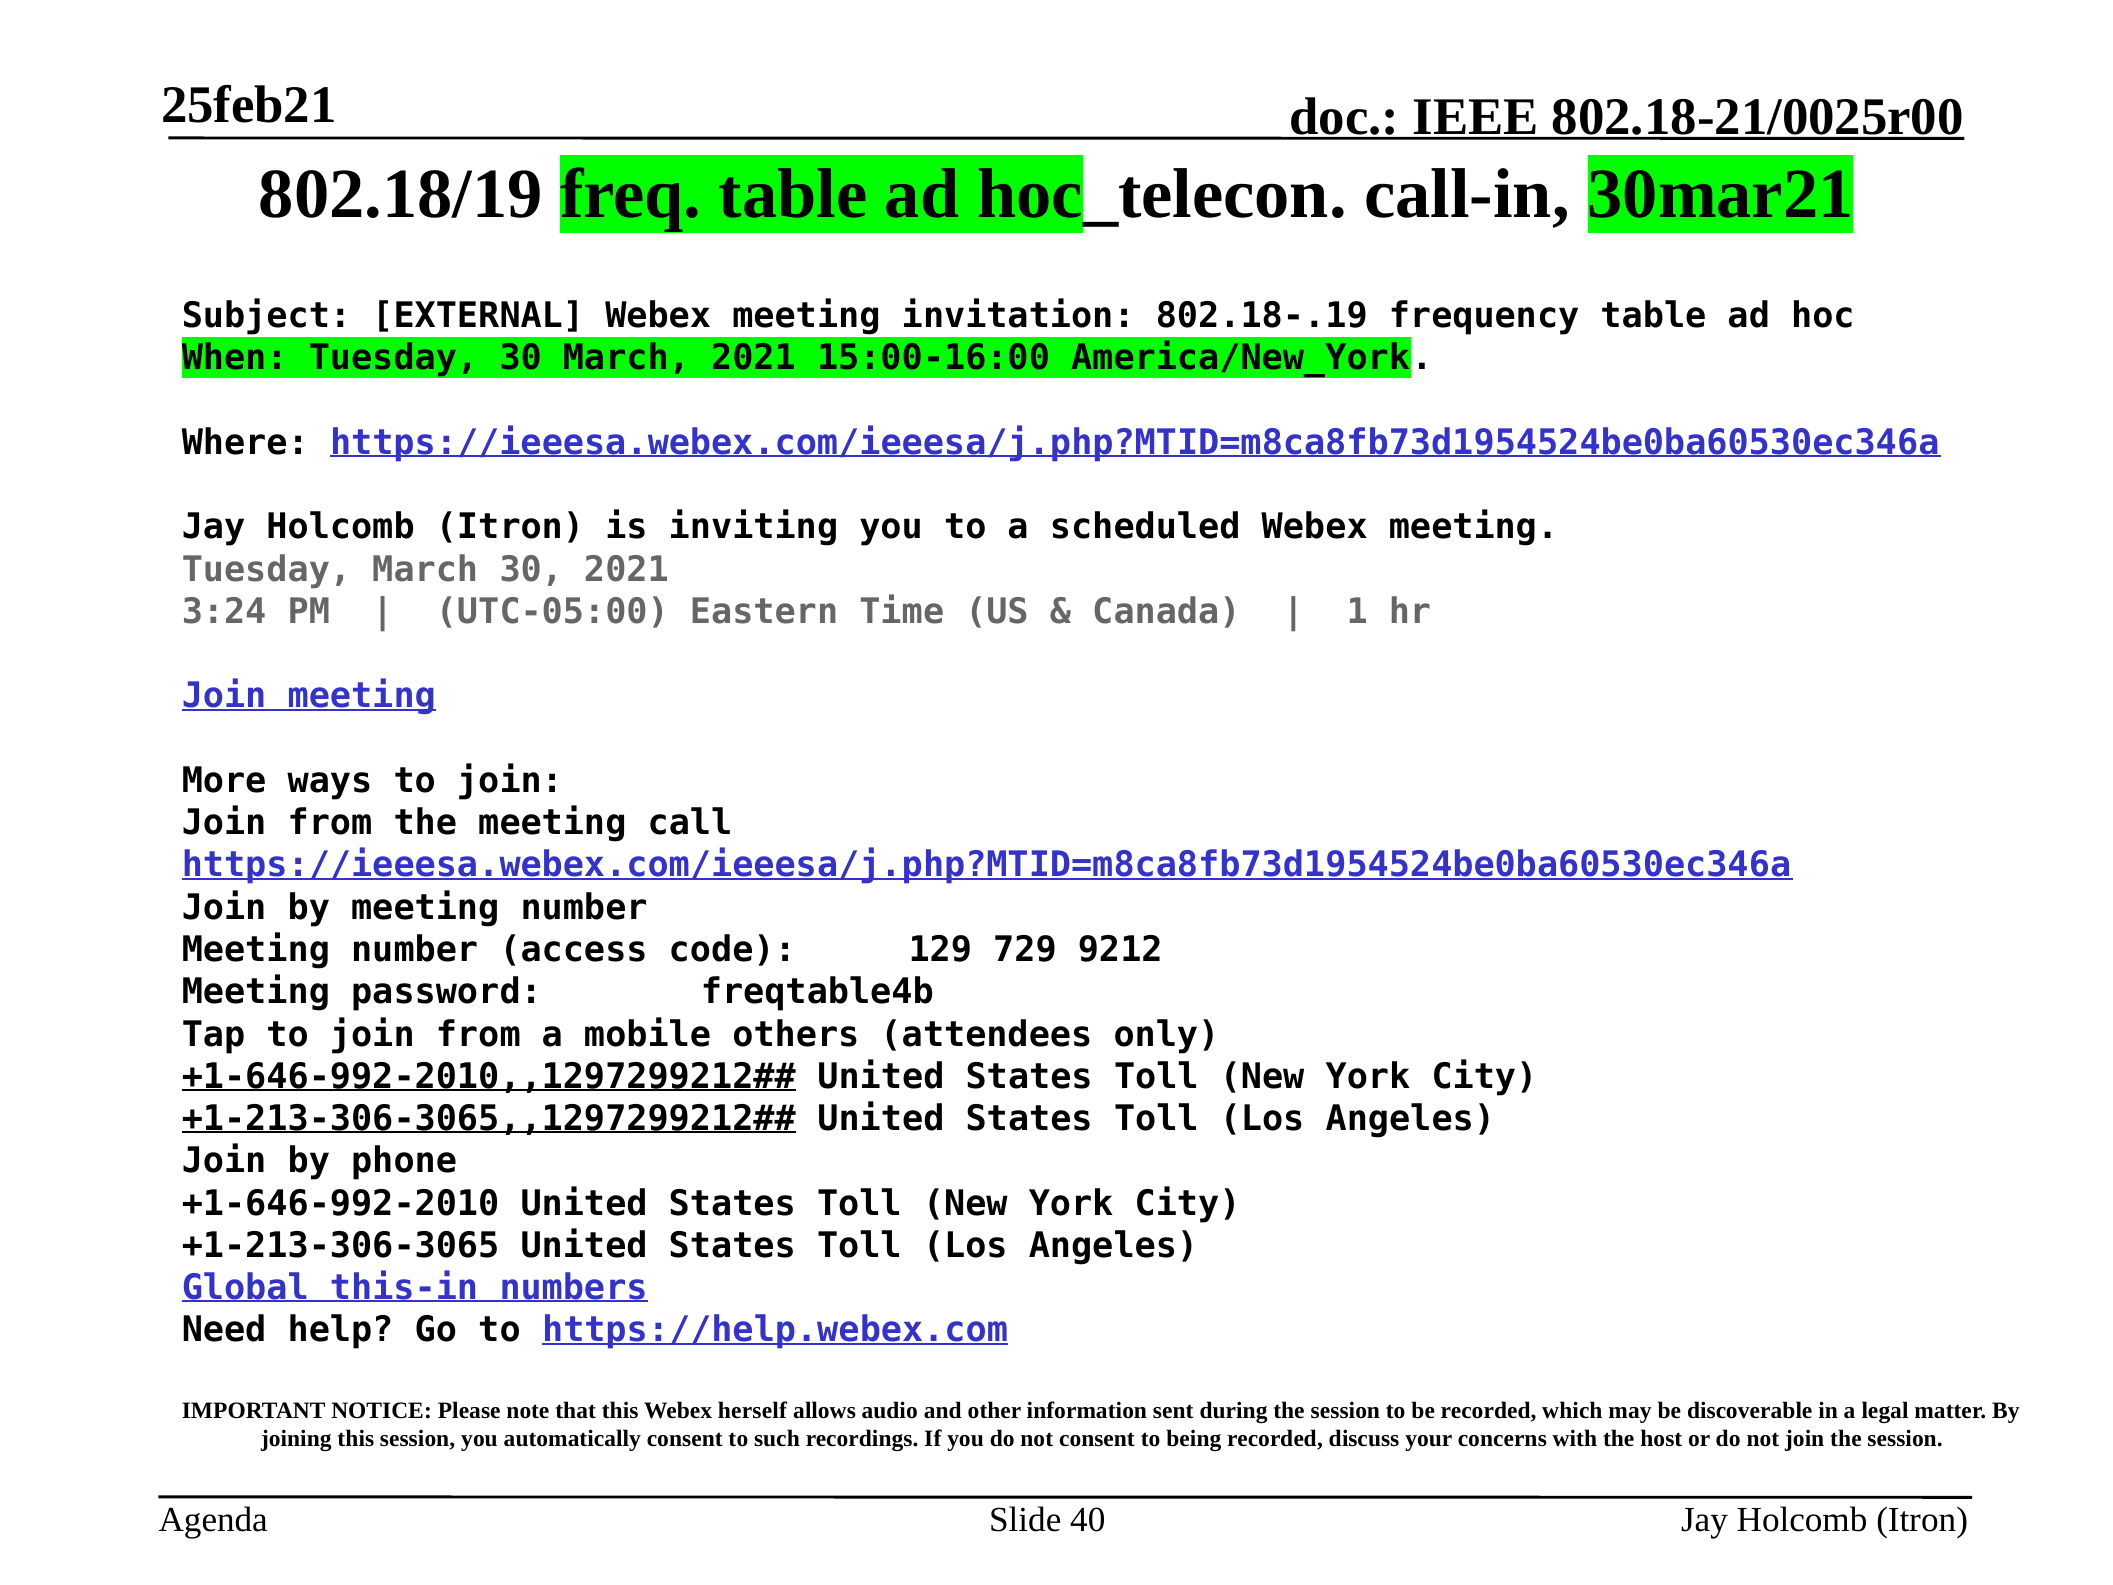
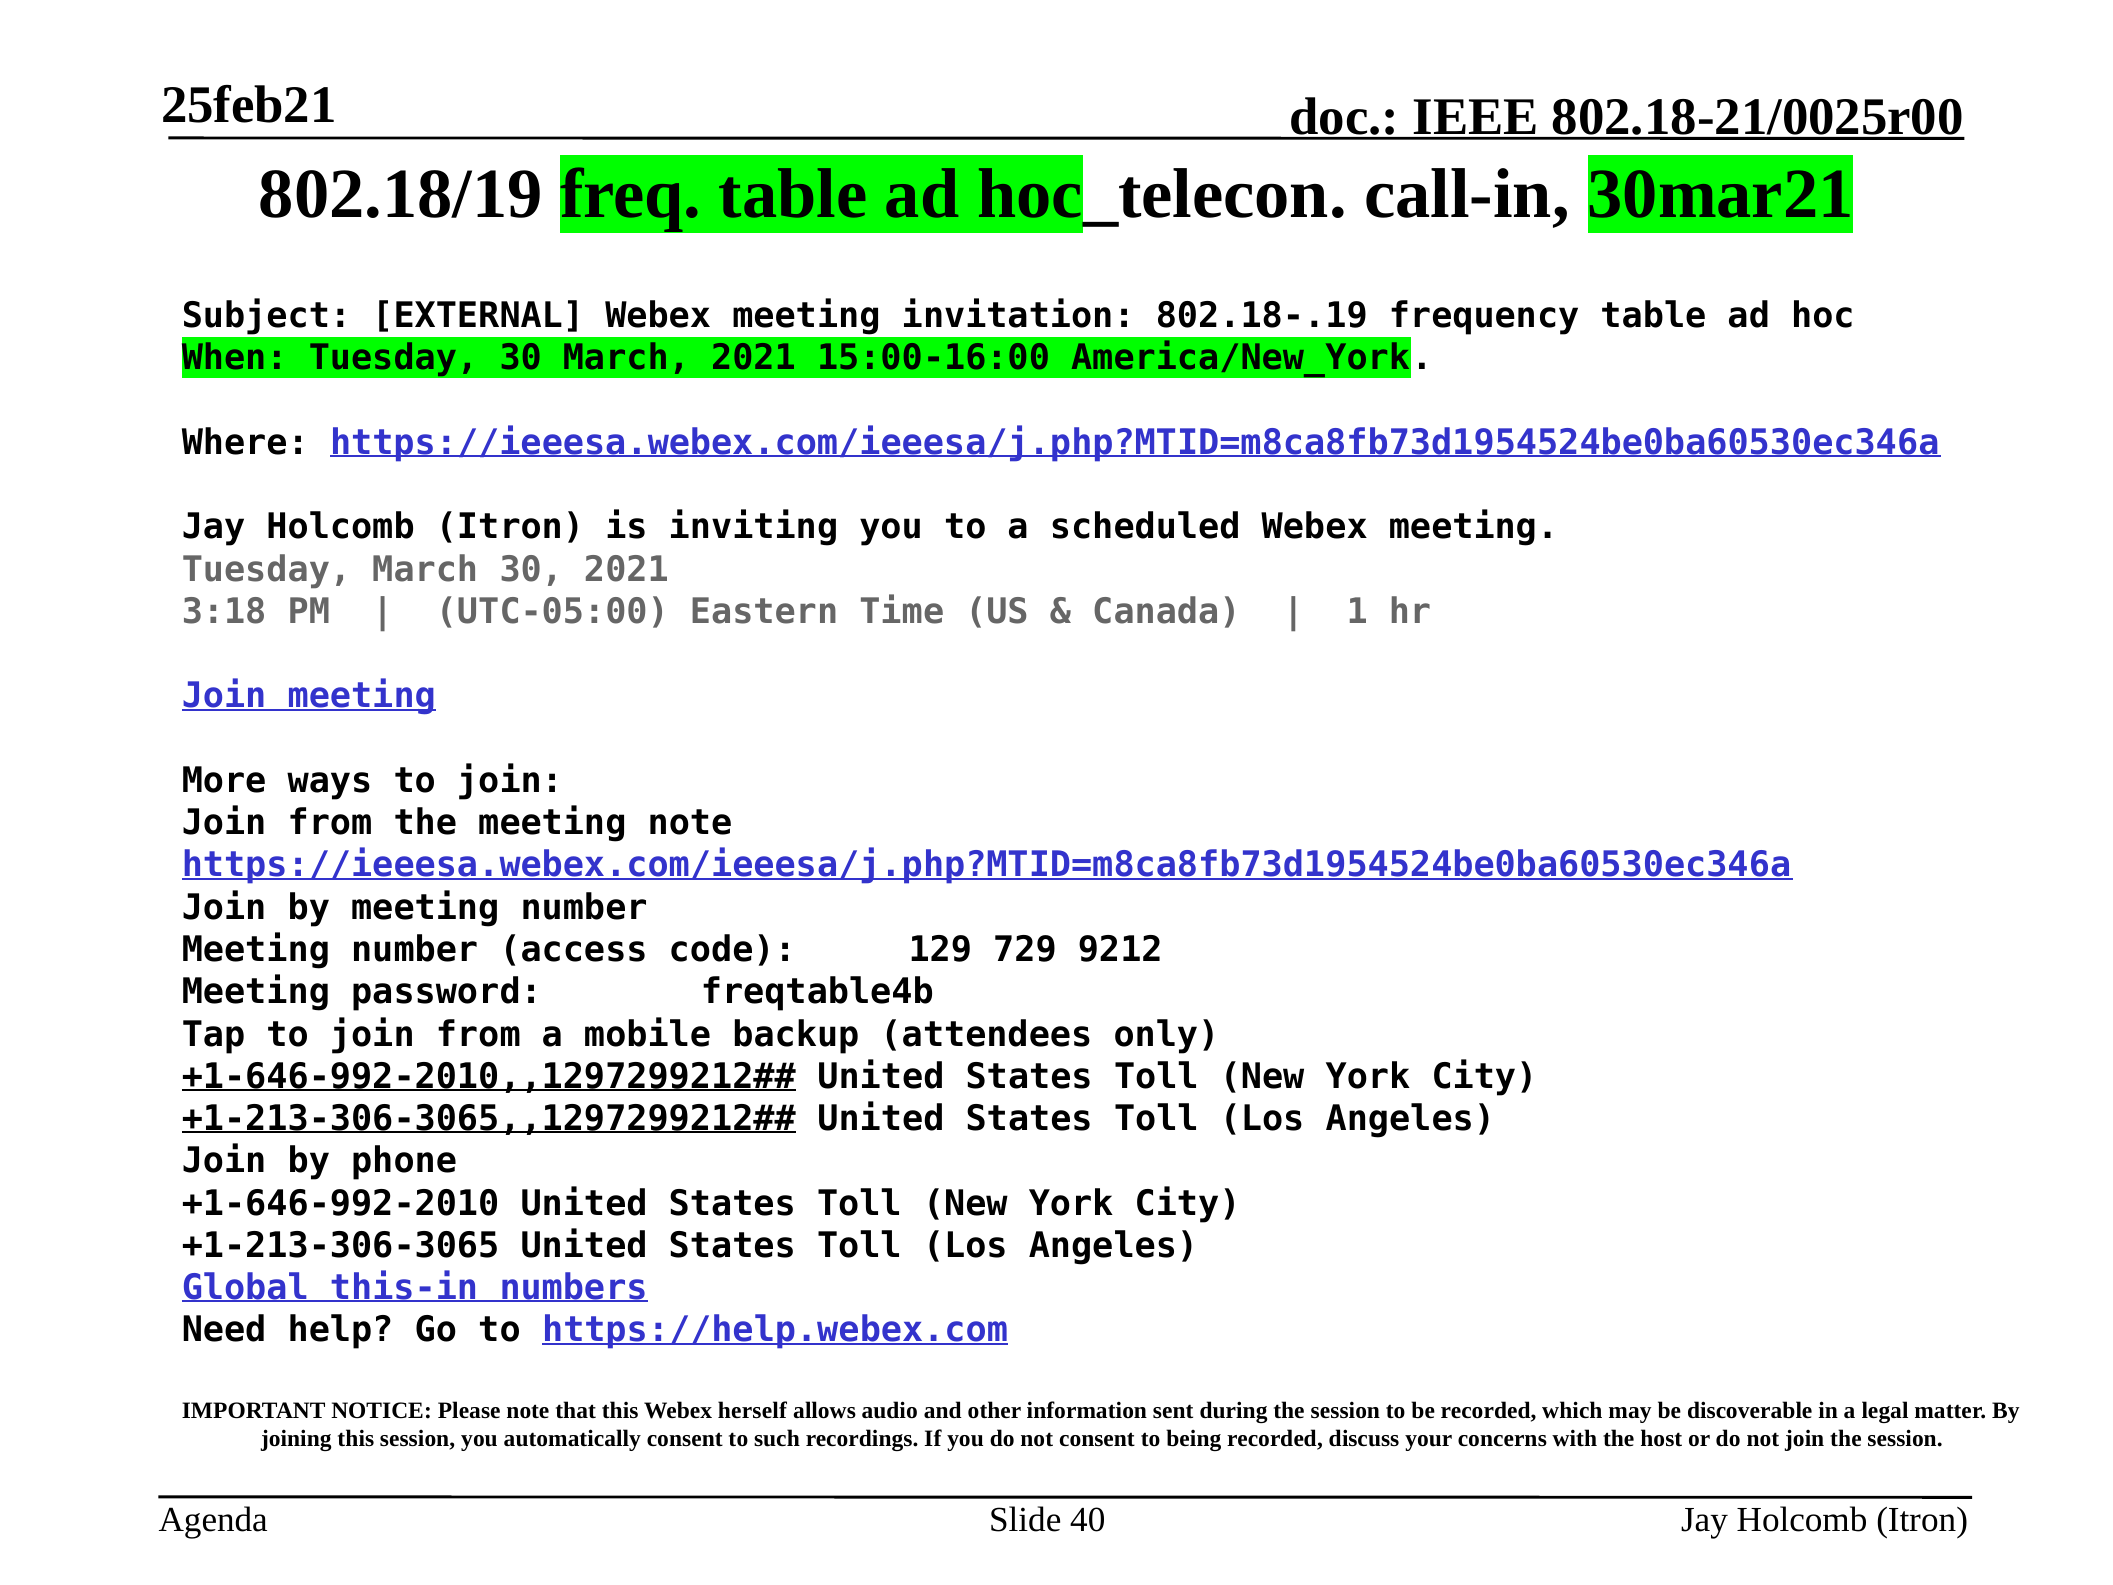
3:24: 3:24 -> 3:18
meeting call: call -> note
others: others -> backup
